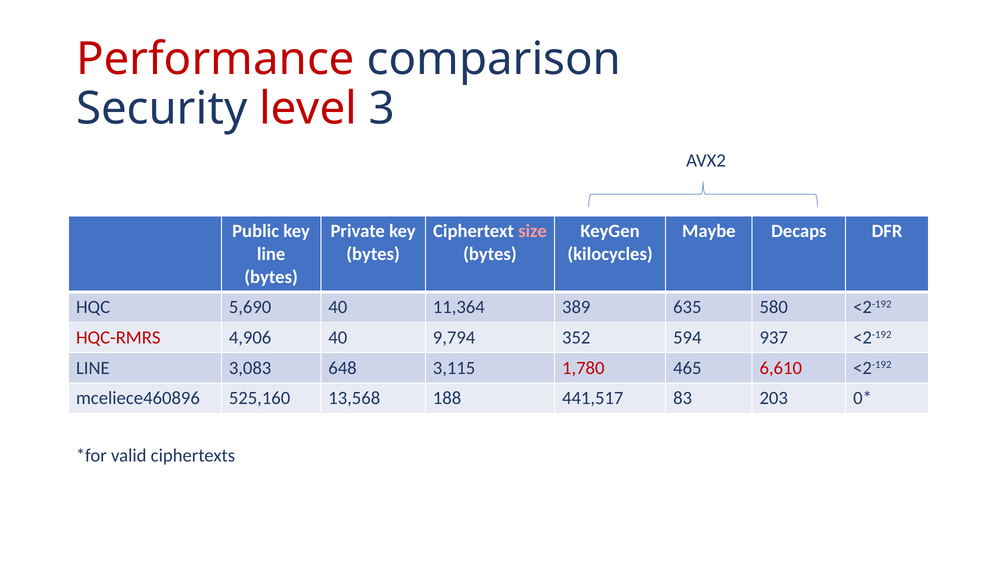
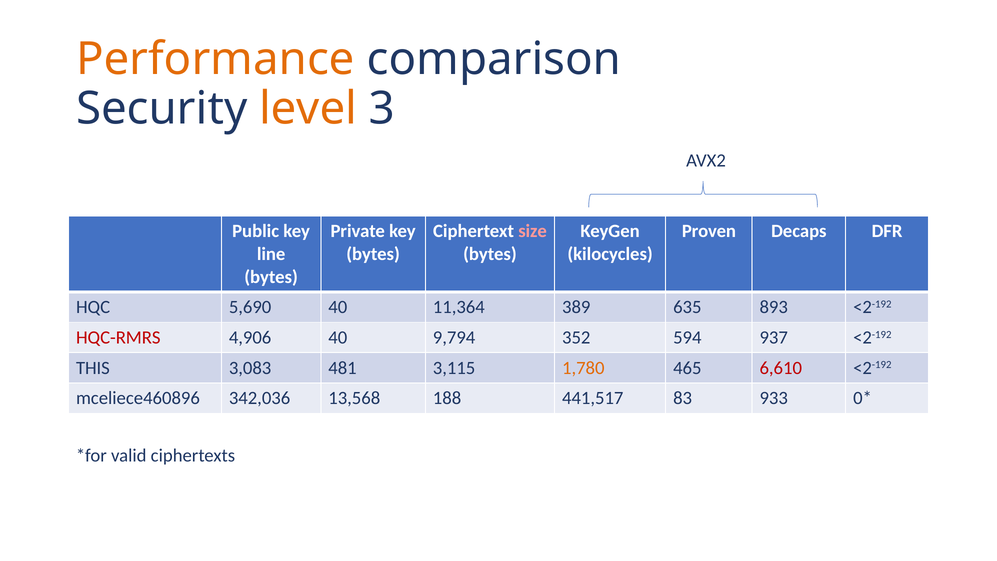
Performance colour: red -> orange
level colour: red -> orange
Maybe: Maybe -> Proven
580: 580 -> 893
LINE at (93, 368): LINE -> THIS
648: 648 -> 481
1,780 colour: red -> orange
525,160: 525,160 -> 342,036
203: 203 -> 933
